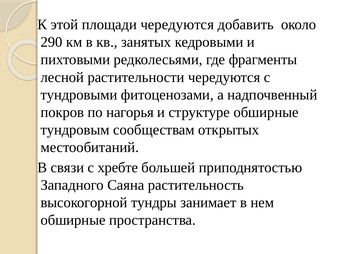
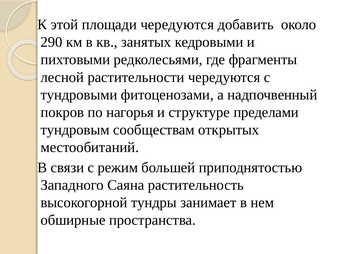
структуре обширные: обширные -> пределами
хребте: хребте -> режим
